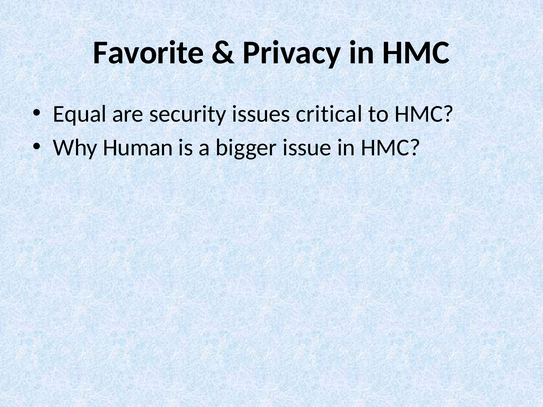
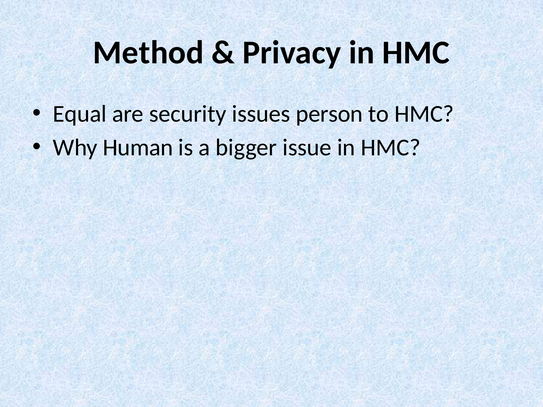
Favorite: Favorite -> Method
critical: critical -> person
